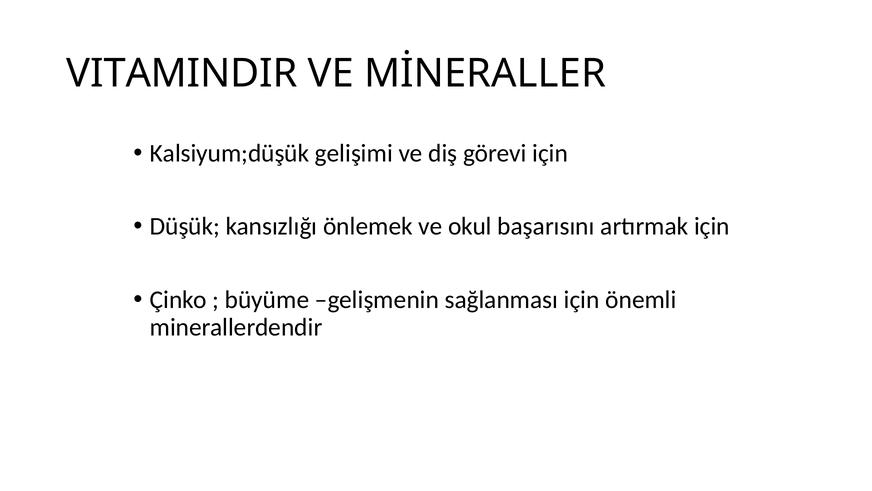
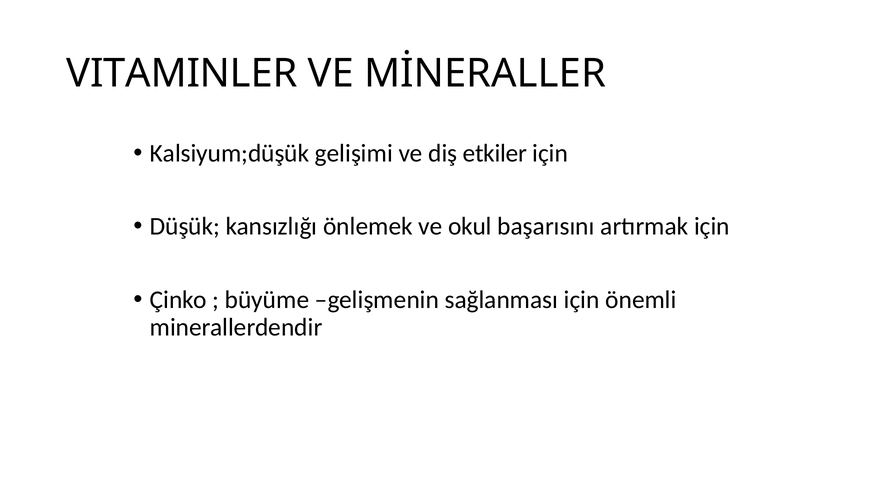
VITAMINDIR: VITAMINDIR -> VITAMINLER
görevi: görevi -> etkiler
